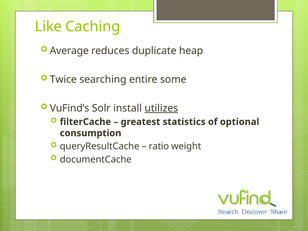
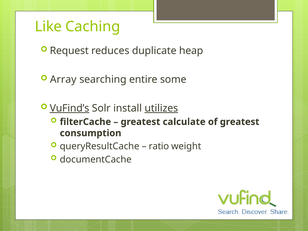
Average: Average -> Request
Twice: Twice -> Array
VuFind’s underline: none -> present
statistics: statistics -> calculate
of optional: optional -> greatest
